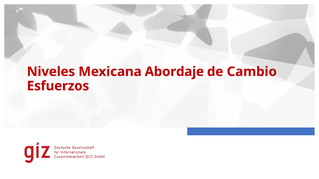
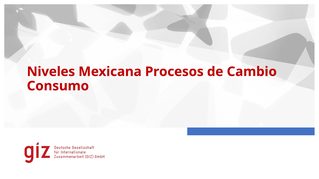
Abordaje: Abordaje -> Procesos
Esfuerzos: Esfuerzos -> Consumo
